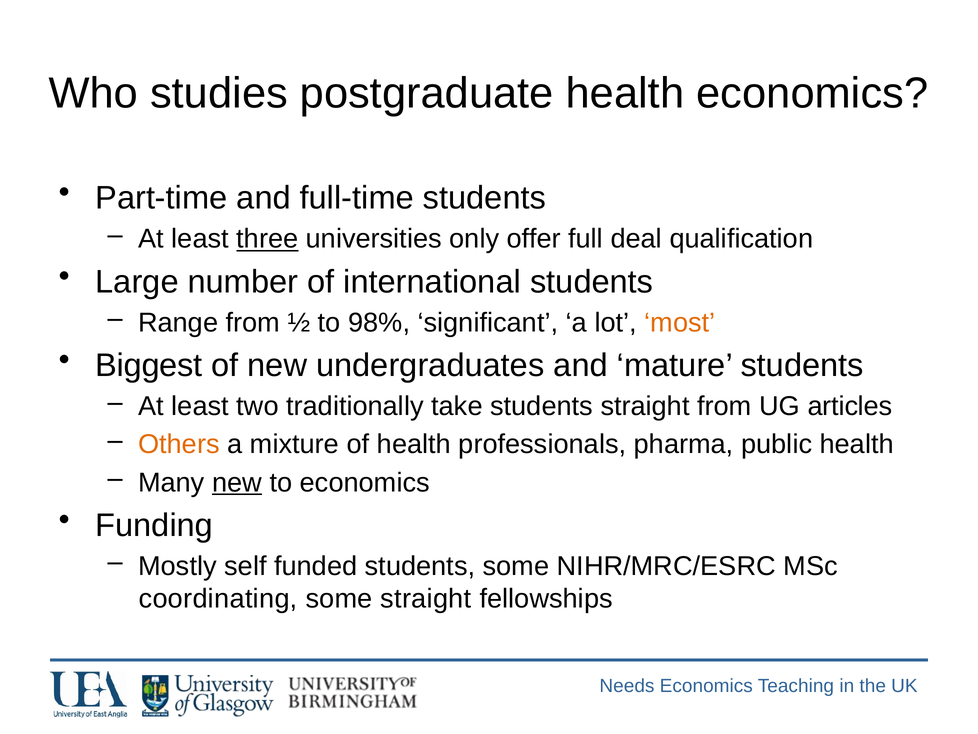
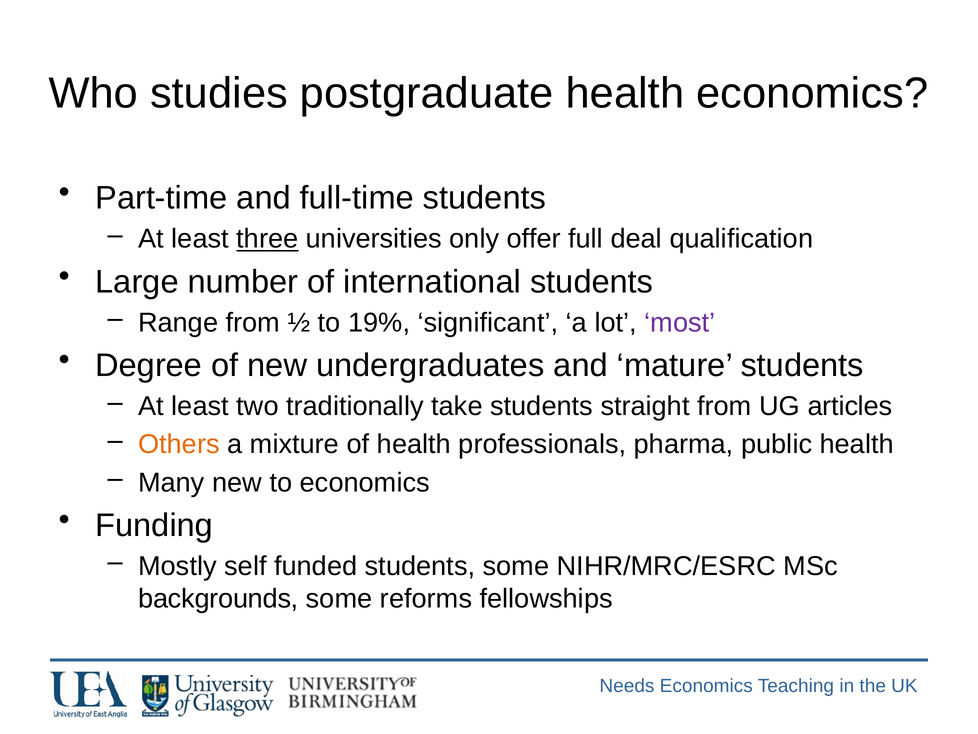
98%: 98% -> 19%
most colour: orange -> purple
Biggest: Biggest -> Degree
new at (237, 482) underline: present -> none
coordinating: coordinating -> backgrounds
some straight: straight -> reforms
